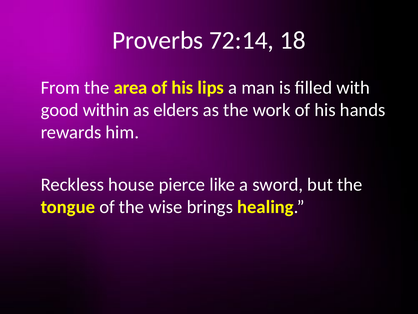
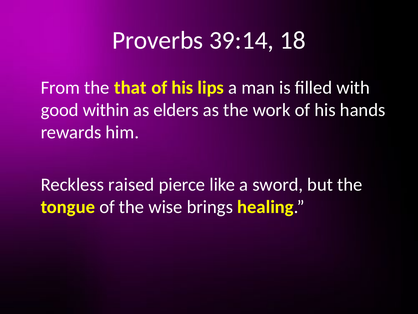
72:14: 72:14 -> 39:14
area: area -> that
house: house -> raised
